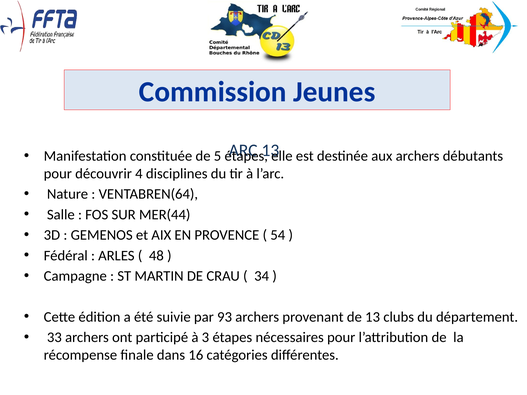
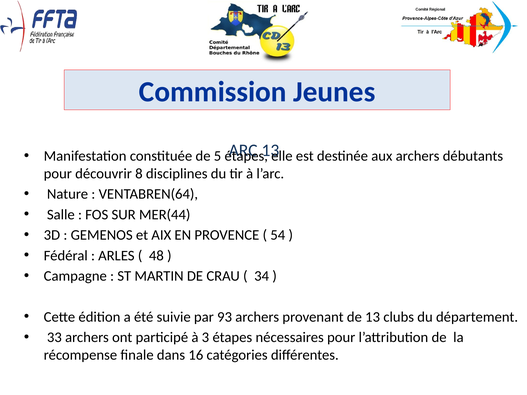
4: 4 -> 8
